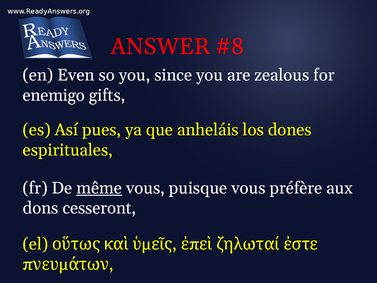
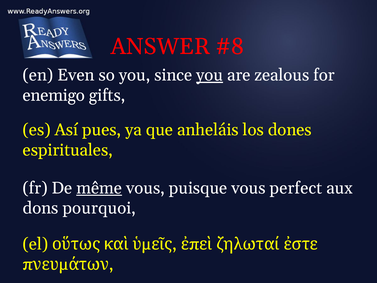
you at (210, 75) underline: none -> present
préfère: préfère -> perfect
cesseront: cesseront -> pourquoi
